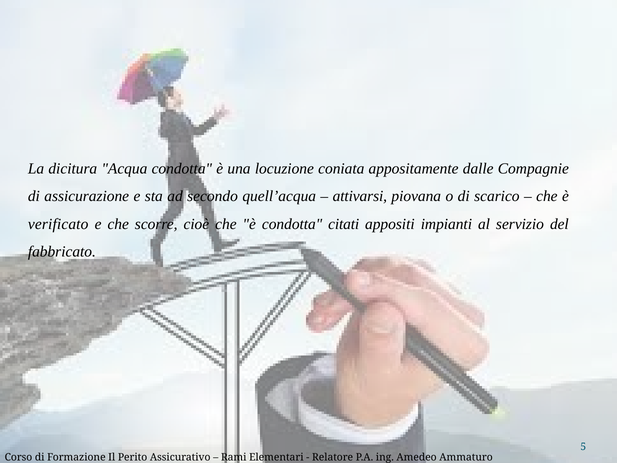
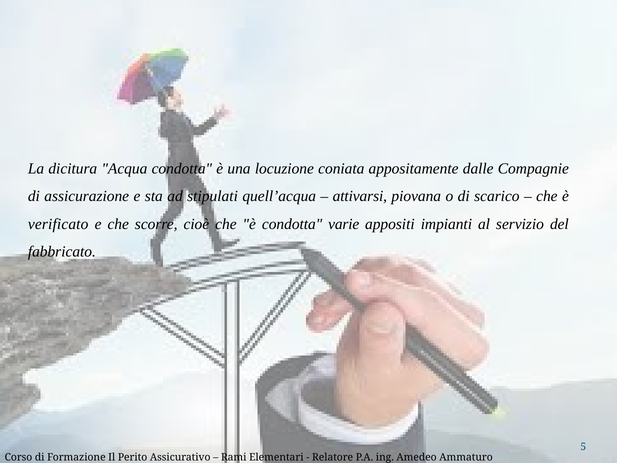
secondo: secondo -> stipulati
citati: citati -> varie
